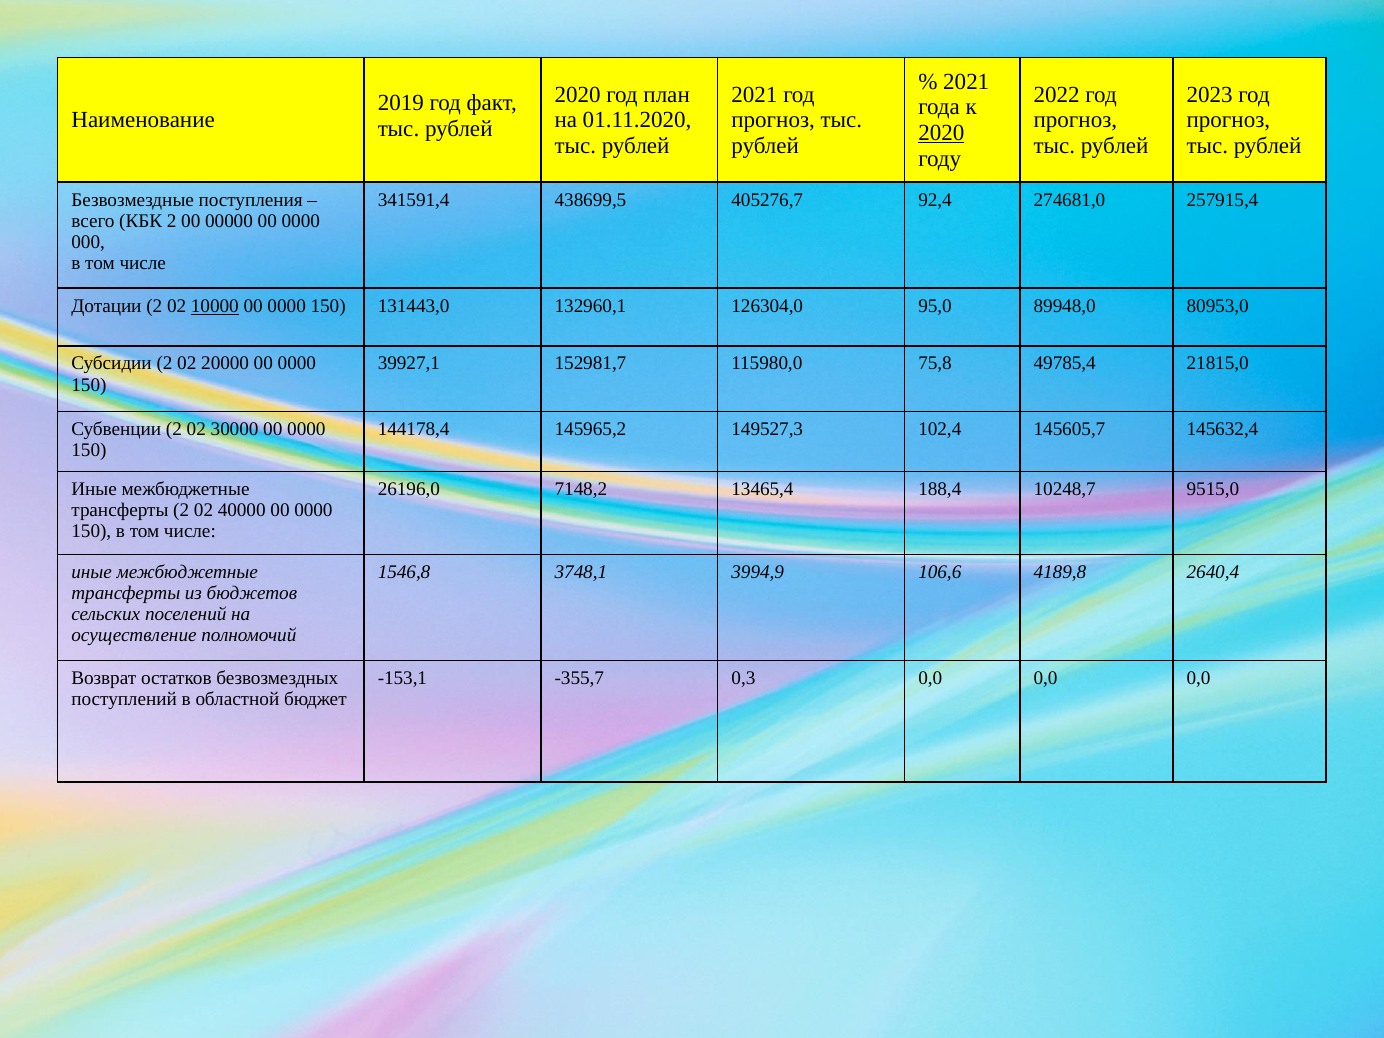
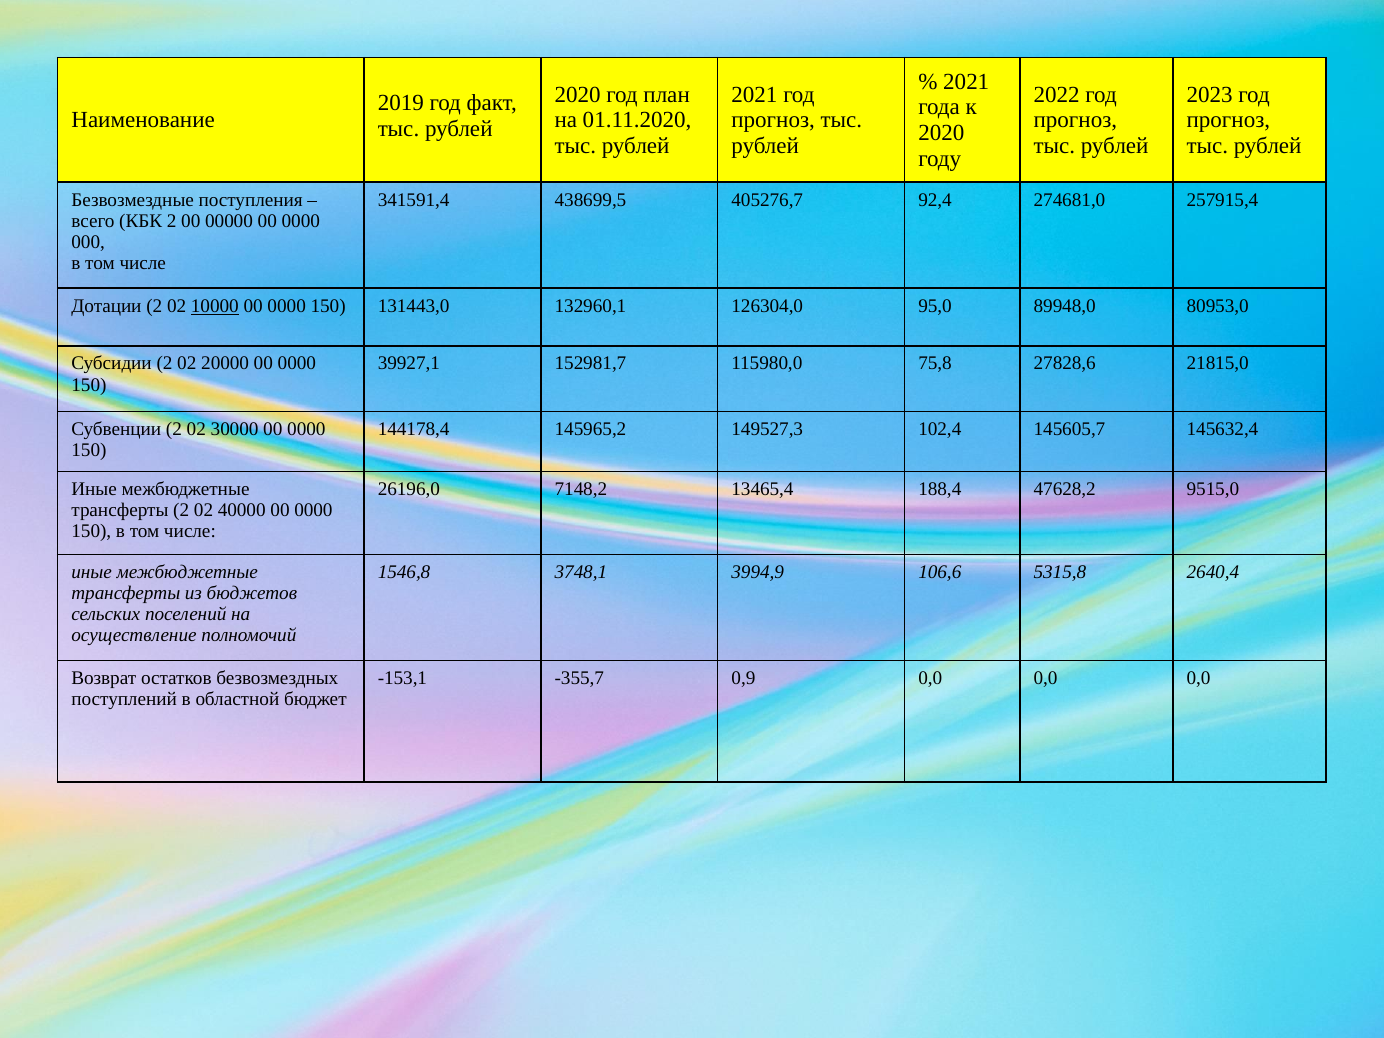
2020 at (941, 133) underline: present -> none
49785,4: 49785,4 -> 27828,6
10248,7: 10248,7 -> 47628,2
4189,8: 4189,8 -> 5315,8
0,3: 0,3 -> 0,9
